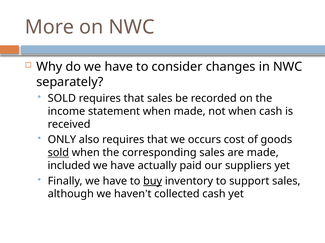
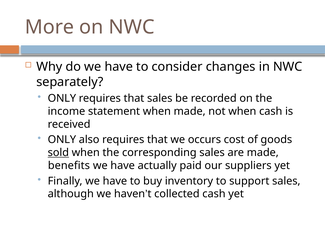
SOLD at (62, 99): SOLD -> ONLY
included: included -> benefits
buy underline: present -> none
